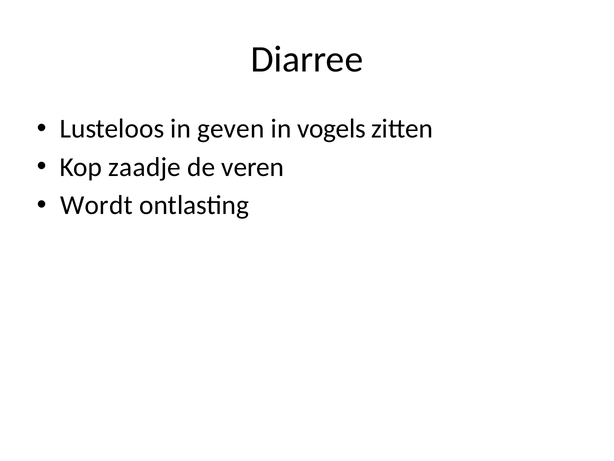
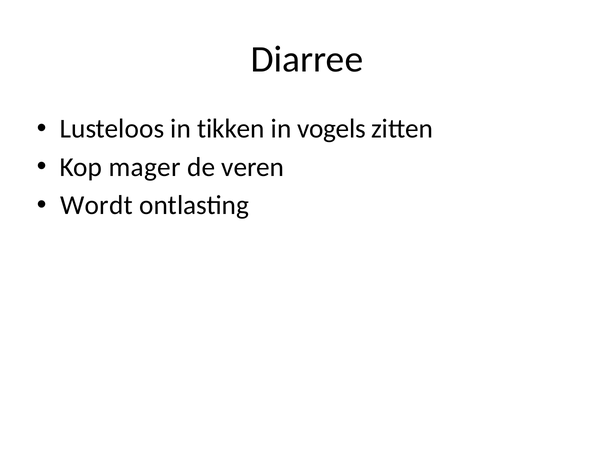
geven: geven -> tikken
zaadje: zaadje -> mager
